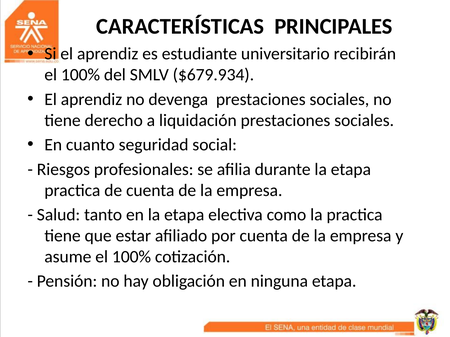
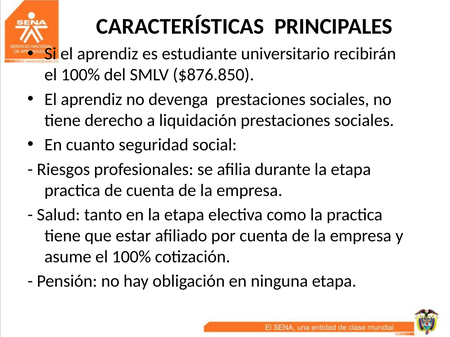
$679.934: $679.934 -> $876.850
